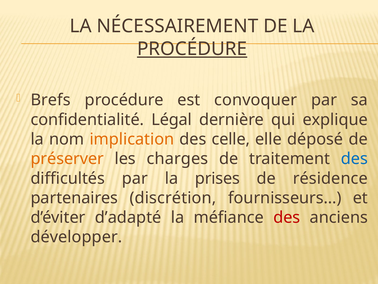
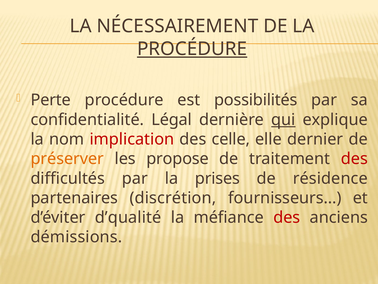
Brefs: Brefs -> Perte
convoquer: convoquer -> possibilités
qui underline: none -> present
implication colour: orange -> red
déposé: déposé -> dernier
charges: charges -> propose
des at (354, 159) colour: blue -> red
d’adapté: d’adapté -> d’qualité
développer: développer -> démissions
